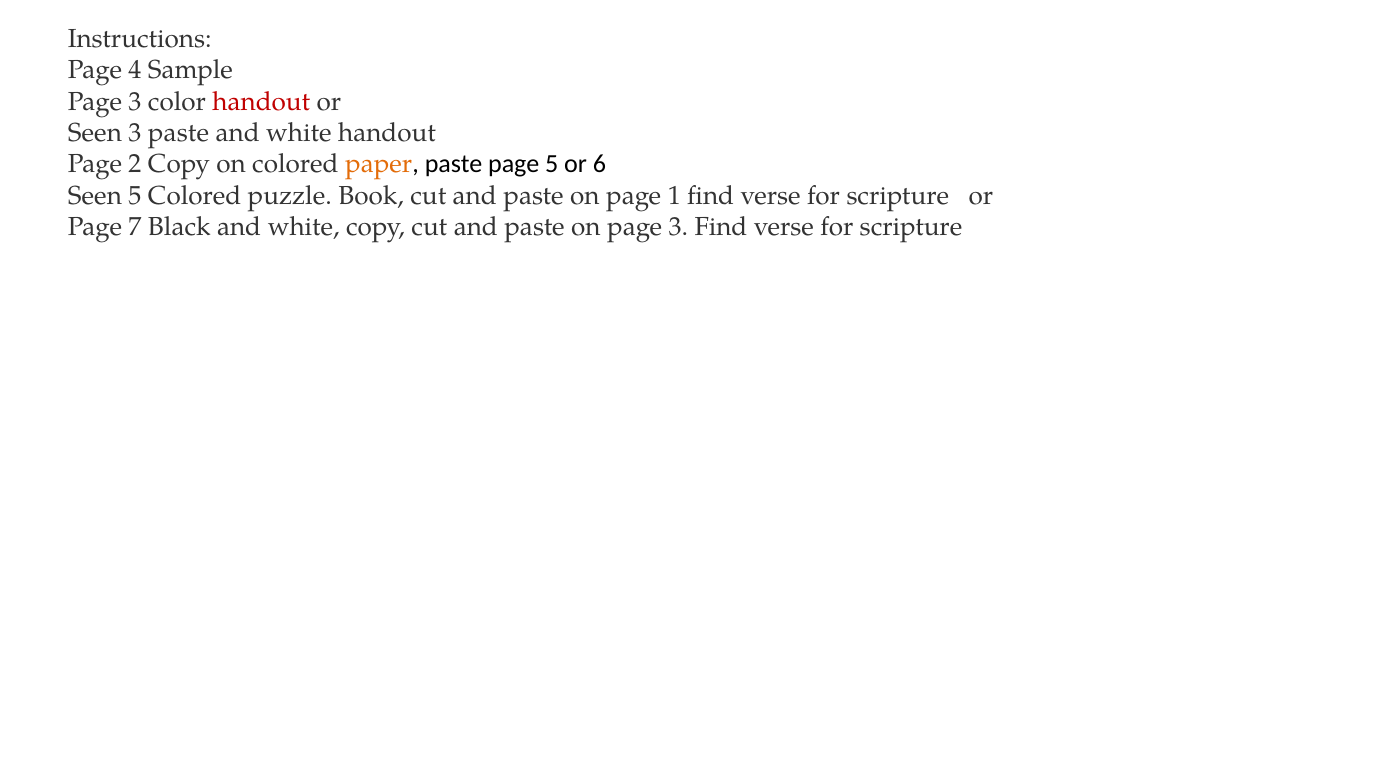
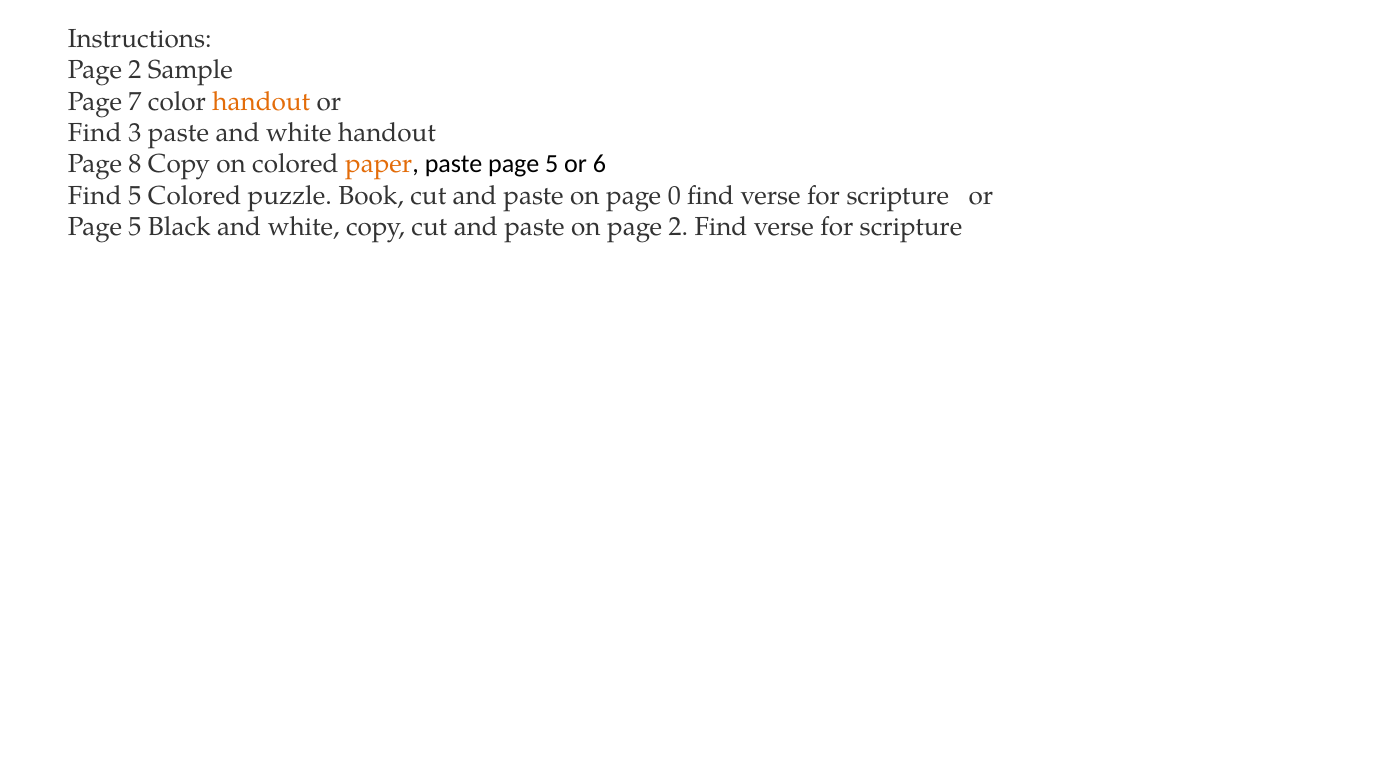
4 at (135, 70): 4 -> 2
3 at (135, 102): 3 -> 7
handout at (261, 102) colour: red -> orange
Seen at (95, 133): Seen -> Find
2: 2 -> 8
Seen at (95, 196): Seen -> Find
1: 1 -> 0
7 at (135, 227): 7 -> 5
on page 3: 3 -> 2
